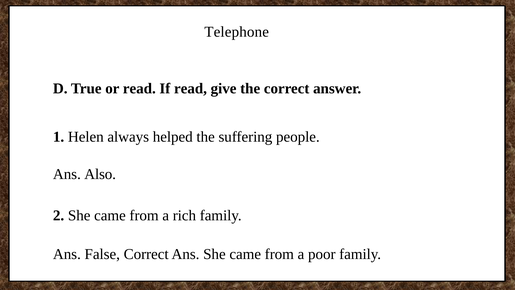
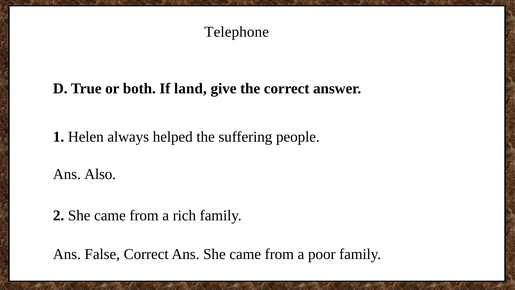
or read: read -> both
If read: read -> land
